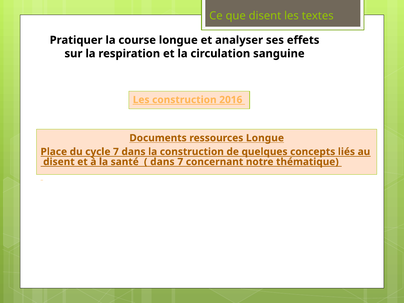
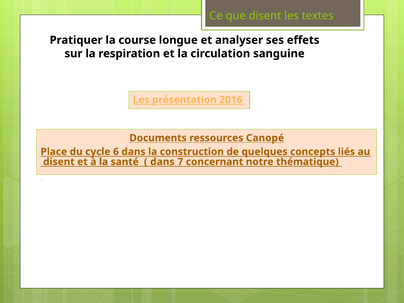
Les construction: construction -> présentation
ressources Longue: Longue -> Canopé
cycle 7: 7 -> 6
